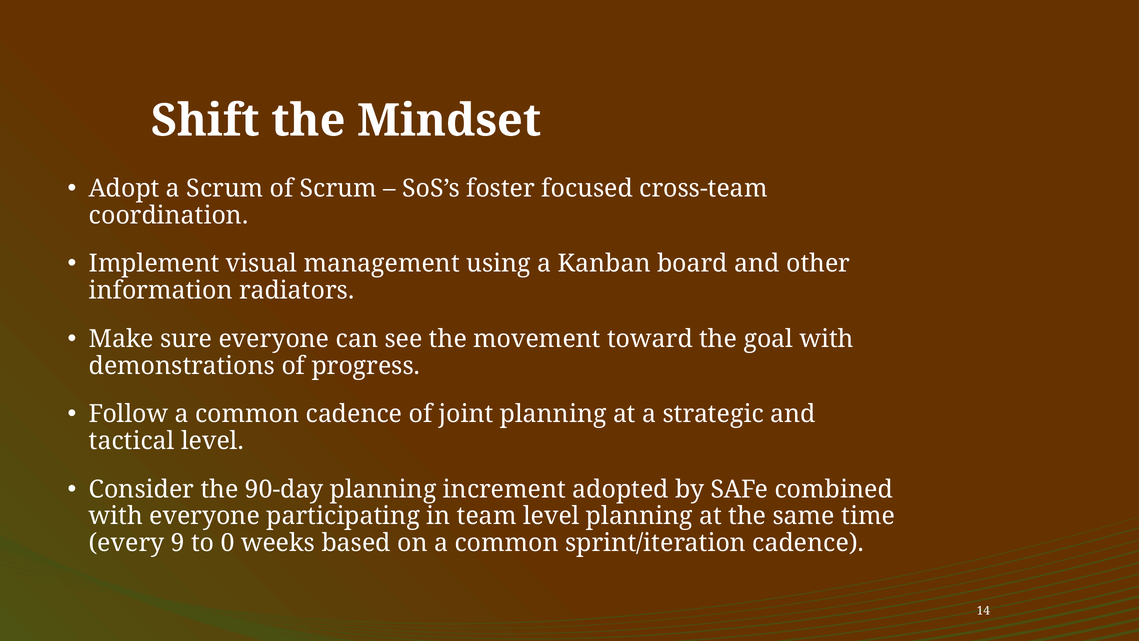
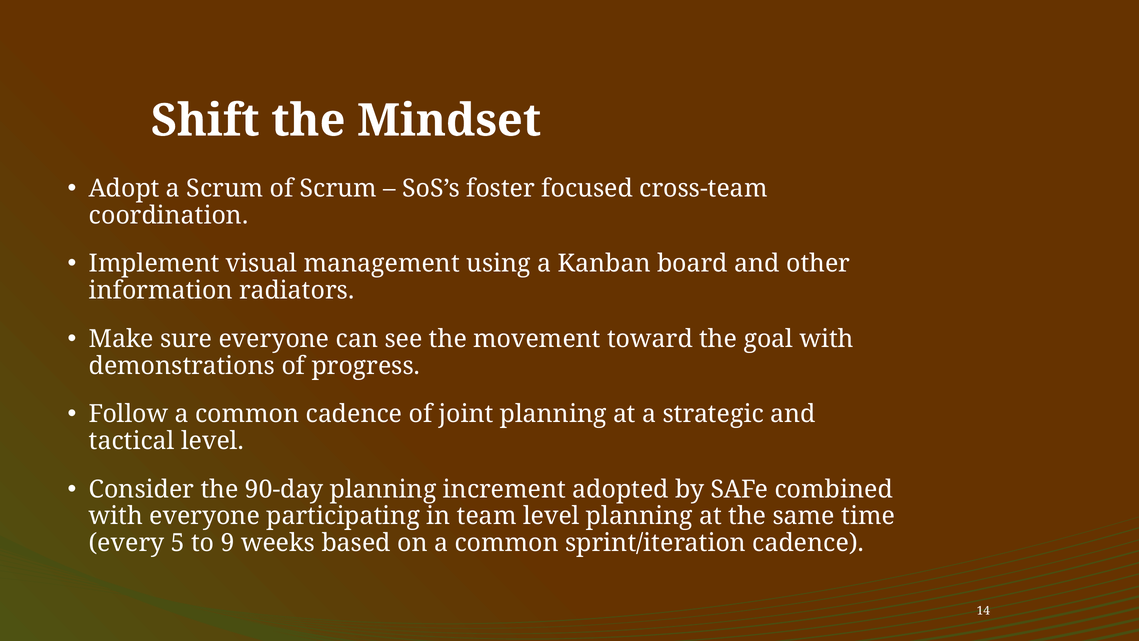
9: 9 -> 5
0: 0 -> 9
